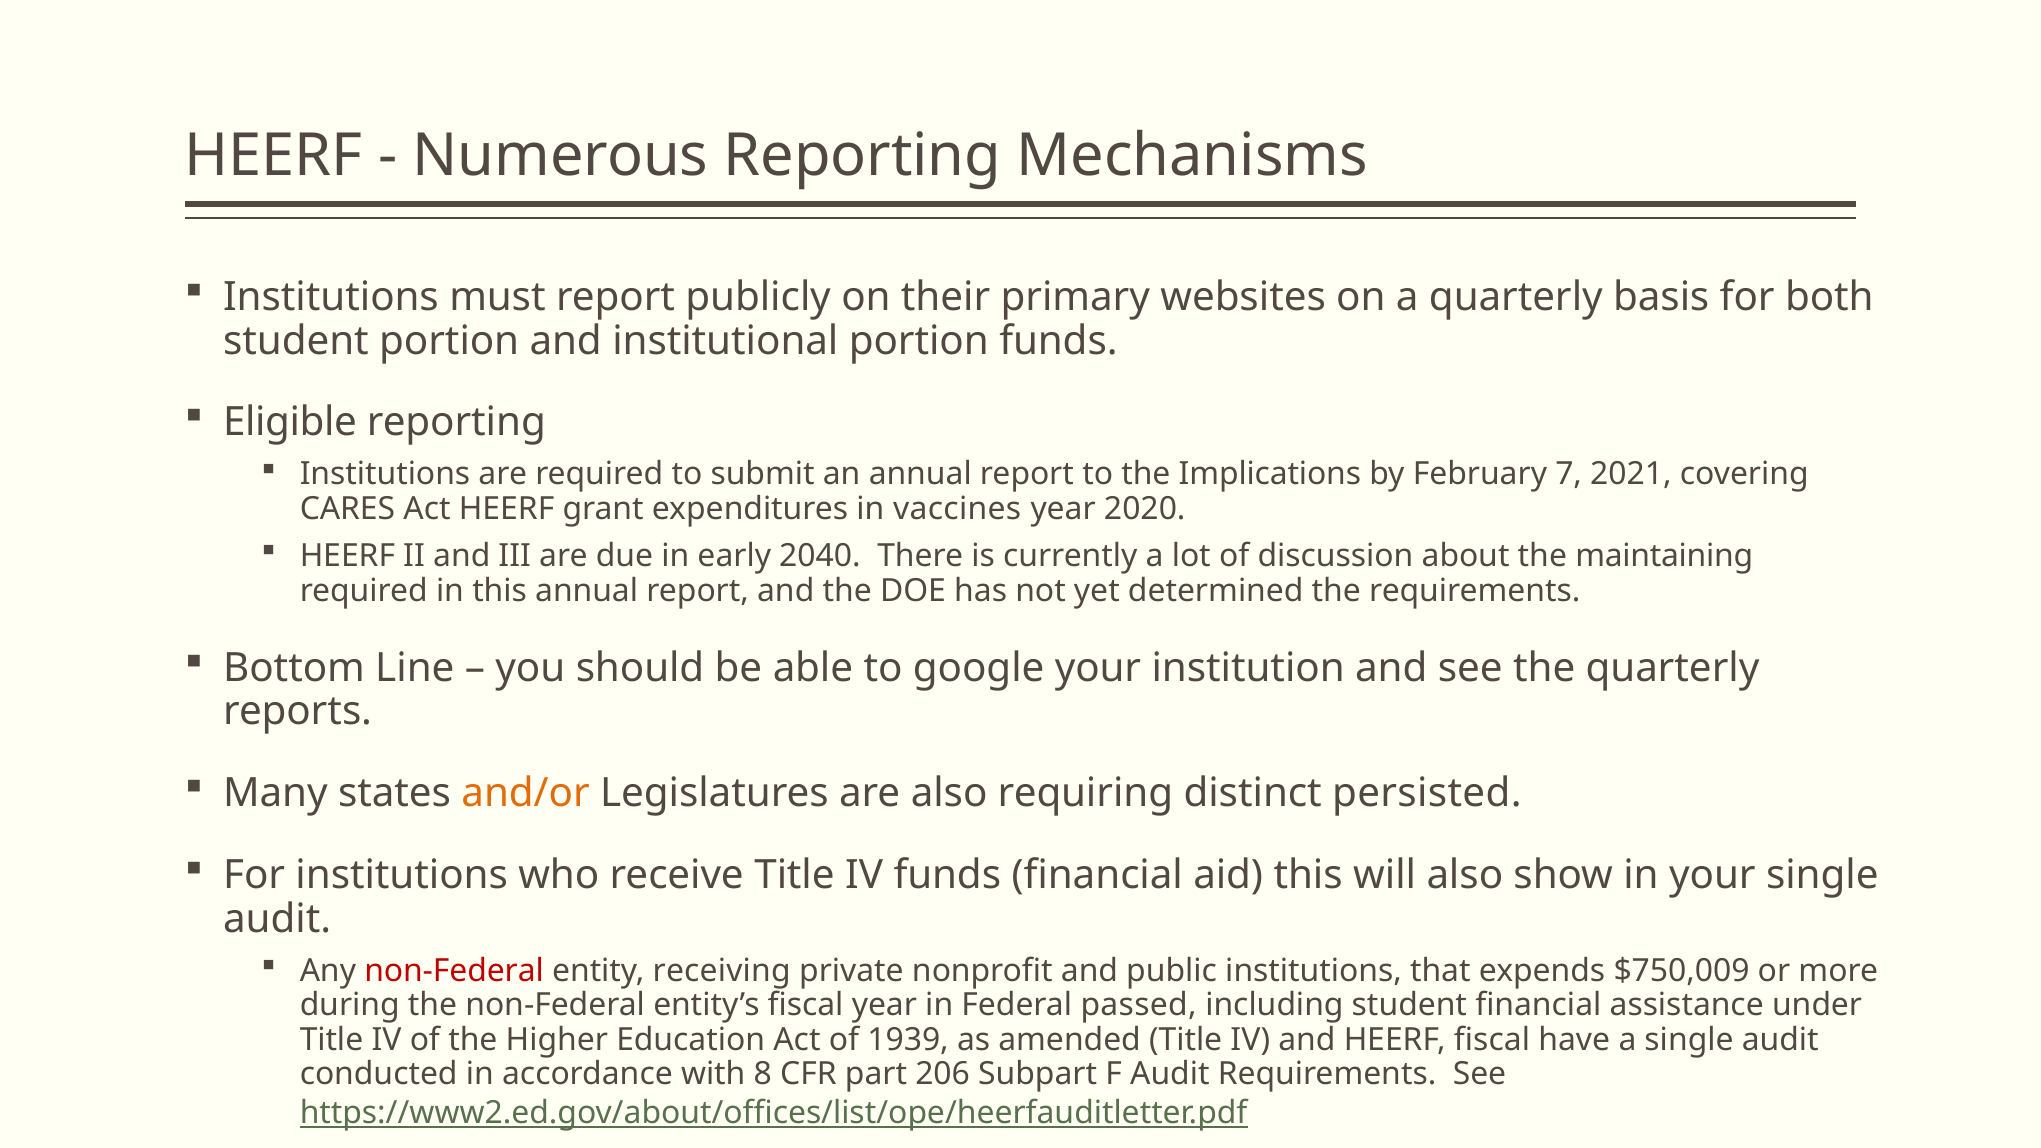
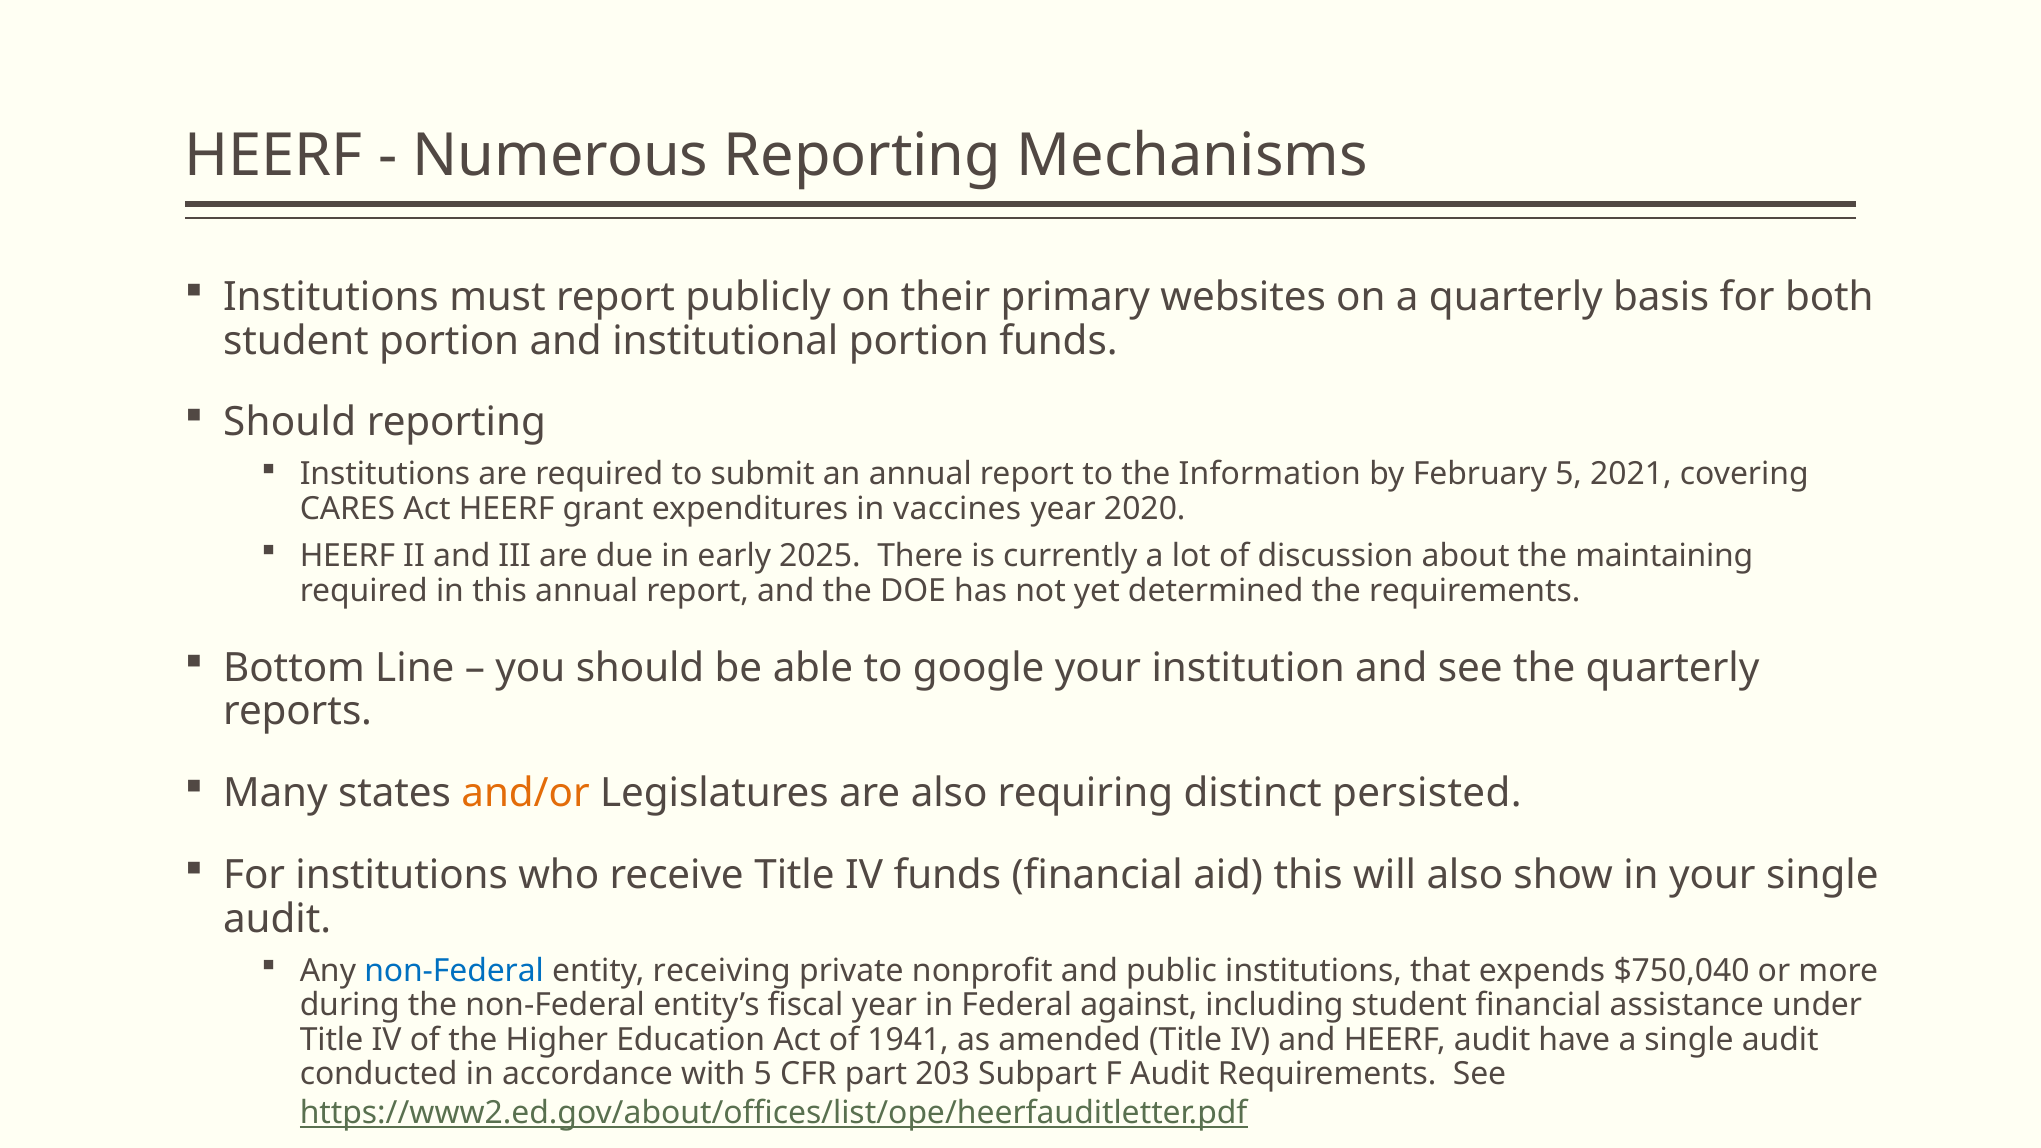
Eligible at (290, 423): Eligible -> Should
Implications: Implications -> Information
February 7: 7 -> 5
2040: 2040 -> 2025
non-Federal at (454, 971) colour: red -> blue
$750,009: $750,009 -> $750,040
passed: passed -> against
1939: 1939 -> 1941
HEERF fiscal: fiscal -> audit
with 8: 8 -> 5
206: 206 -> 203
